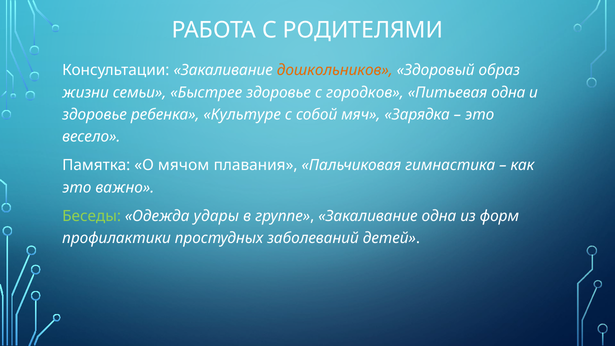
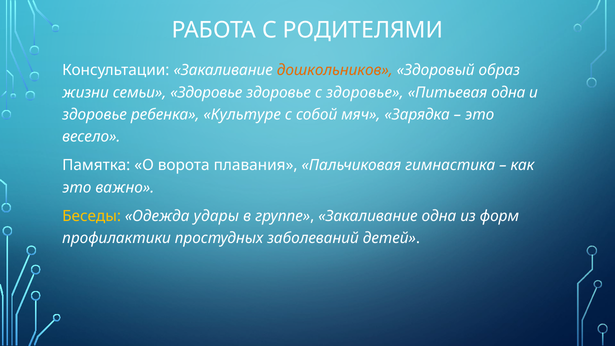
семьи Быстрее: Быстрее -> Здоровье
с городков: городков -> здоровье
мячом: мячом -> ворота
Беседы colour: light green -> yellow
